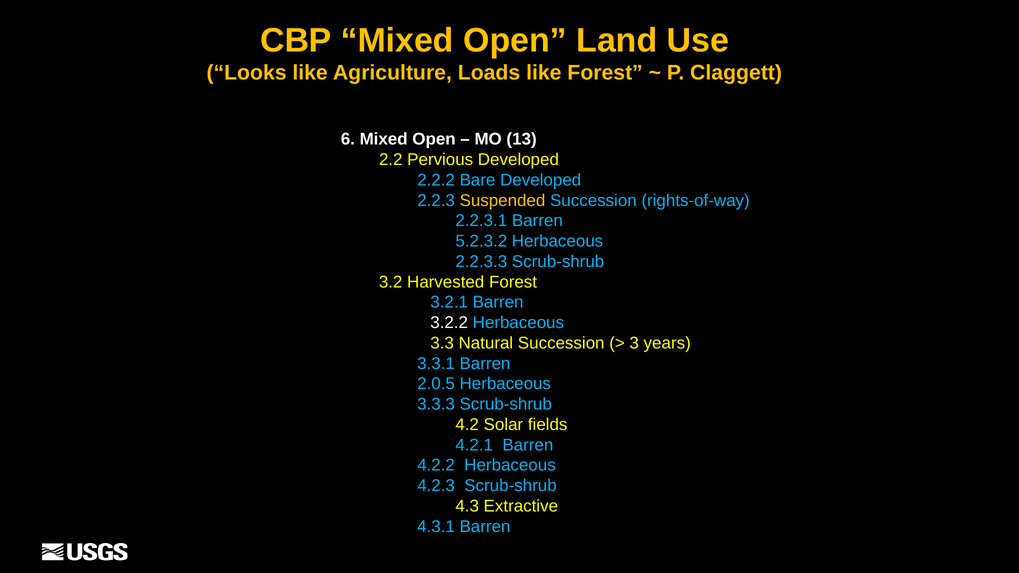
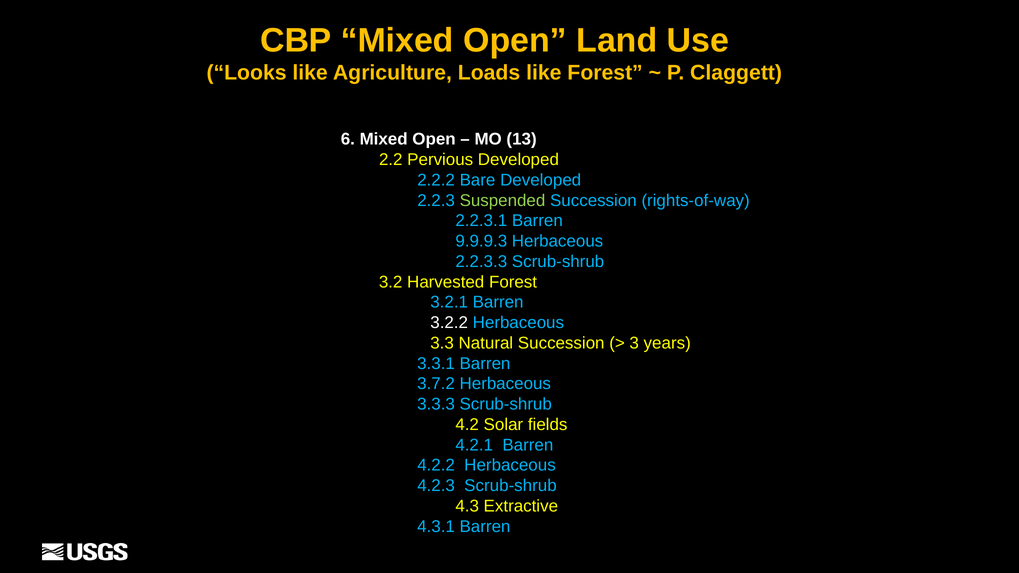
Suspended colour: yellow -> light green
5.2.3.2: 5.2.3.2 -> 9.9.9.3
2.0.5: 2.0.5 -> 3.7.2
